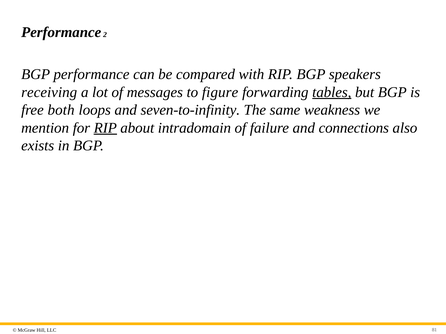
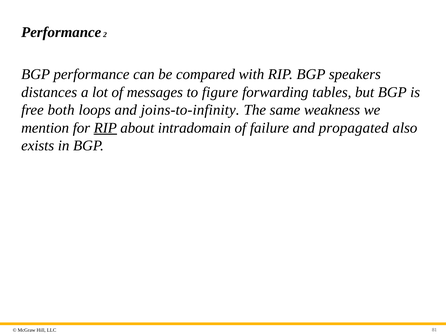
receiving: receiving -> distances
tables underline: present -> none
seven-to-infinity: seven-to-infinity -> joins-to-infinity
connections: connections -> propagated
